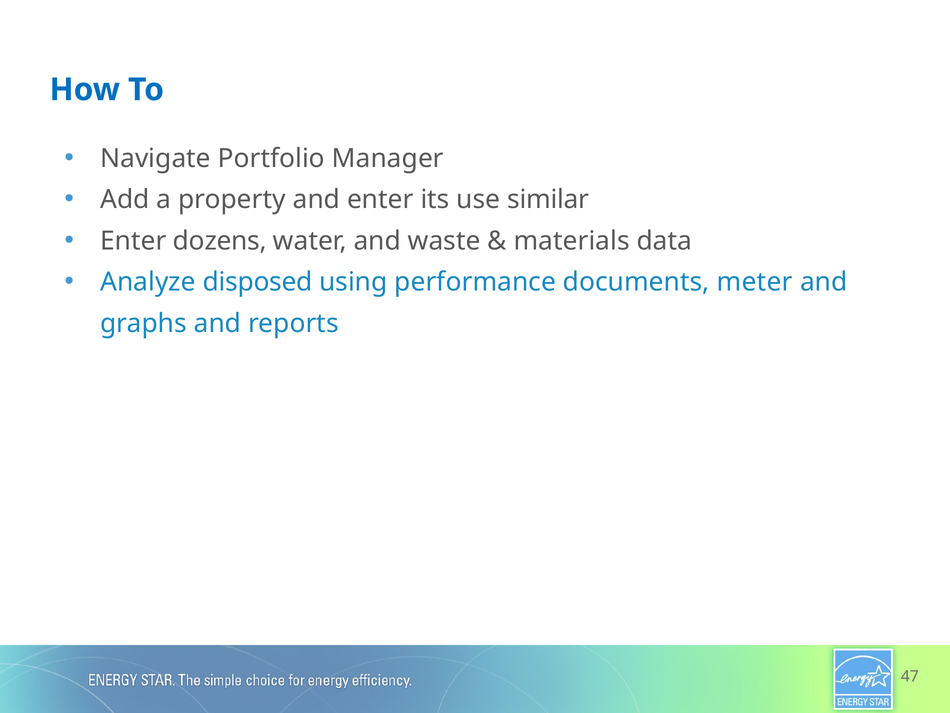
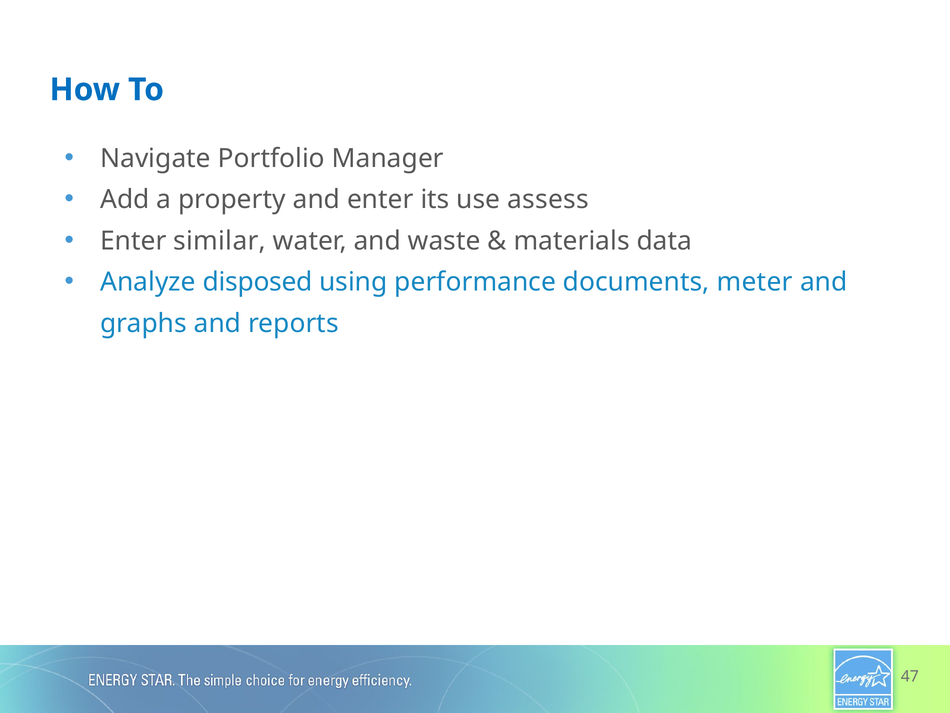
similar: similar -> assess
dozens: dozens -> similar
